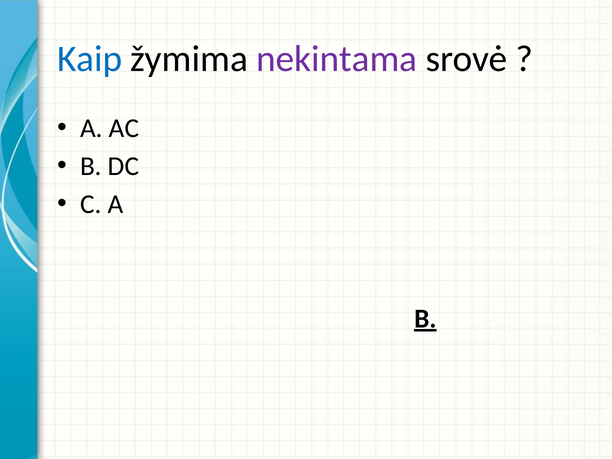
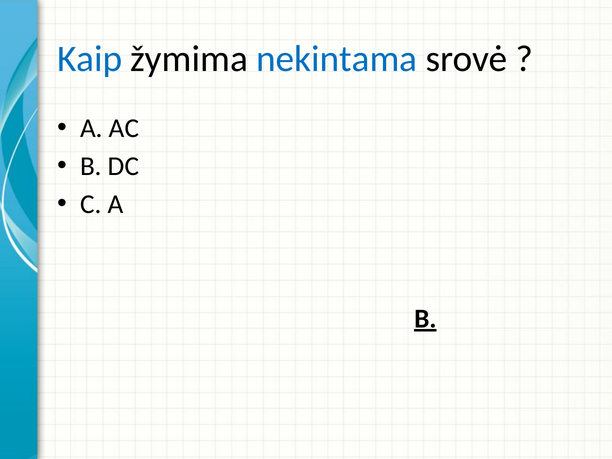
nekintama colour: purple -> blue
